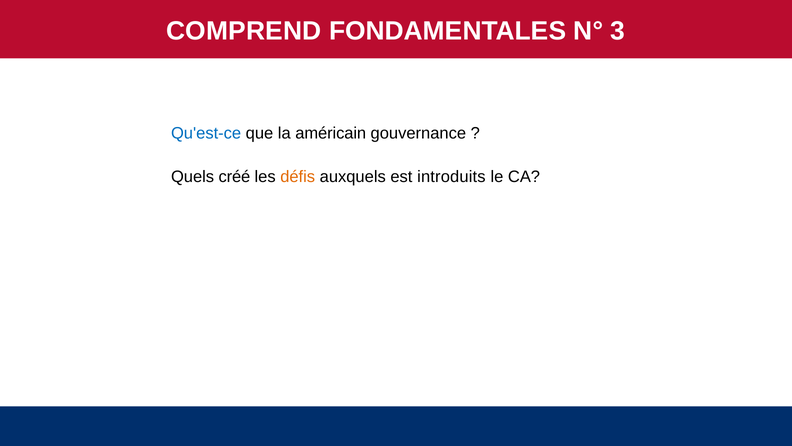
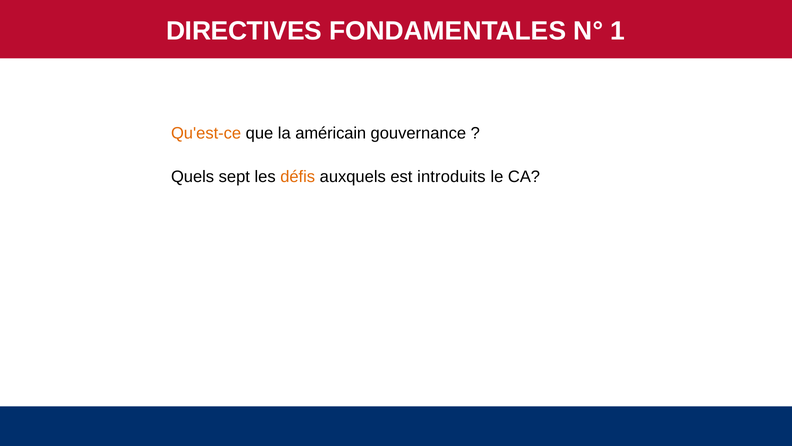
COMPREND: COMPREND -> DIRECTIVES
3: 3 -> 1
Qu'est-ce colour: blue -> orange
créé: créé -> sept
